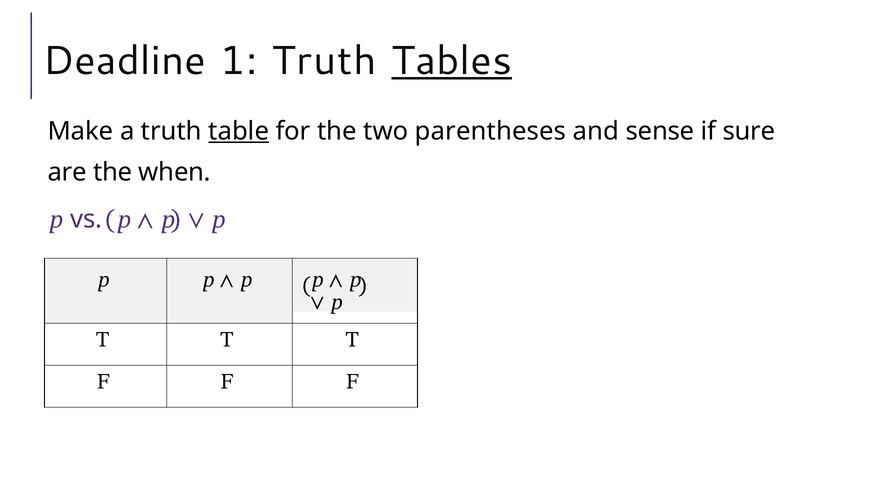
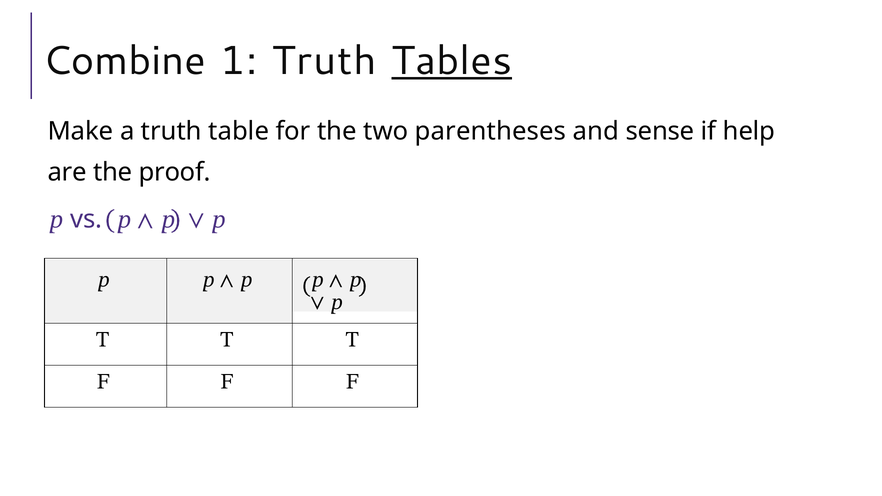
Deadline: Deadline -> Combine
table underline: present -> none
sure: sure -> help
when: when -> proof
